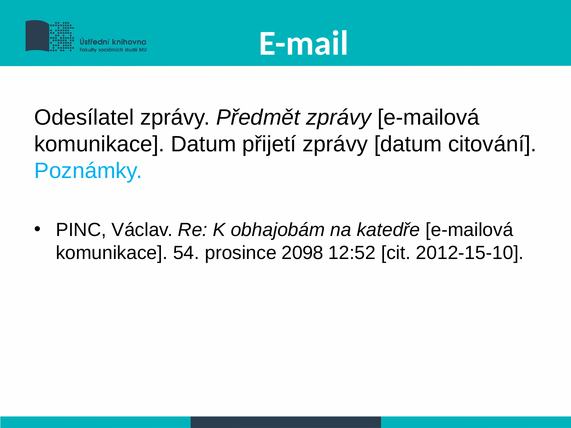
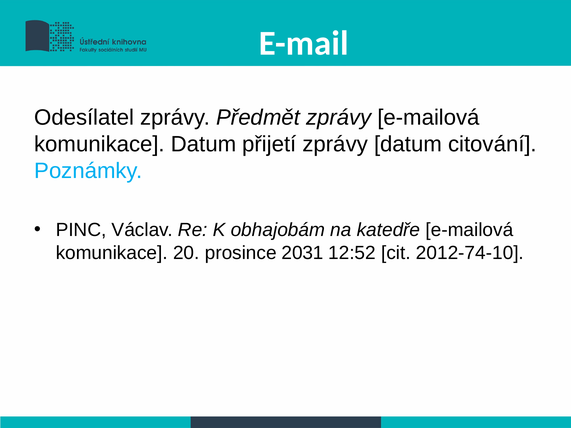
54: 54 -> 20
2098: 2098 -> 2031
2012-15-10: 2012-15-10 -> 2012-74-10
